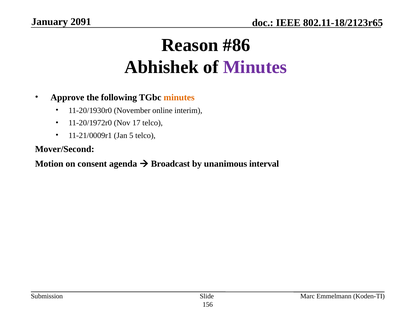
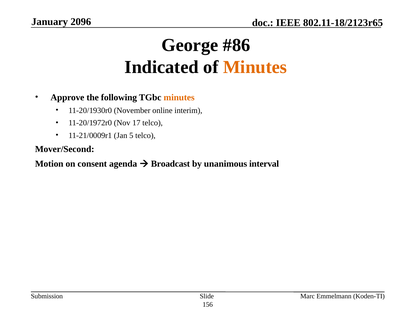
2091: 2091 -> 2096
Reason: Reason -> George
Abhishek: Abhishek -> Indicated
Minutes at (255, 67) colour: purple -> orange
